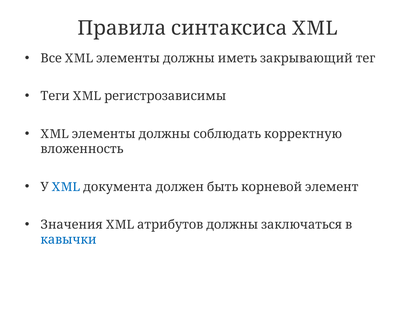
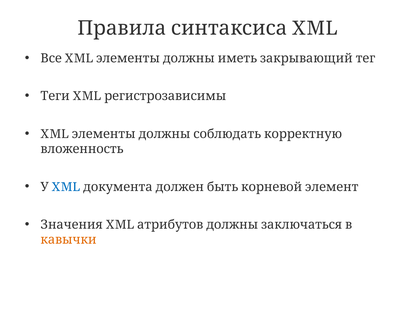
кавычки colour: blue -> orange
